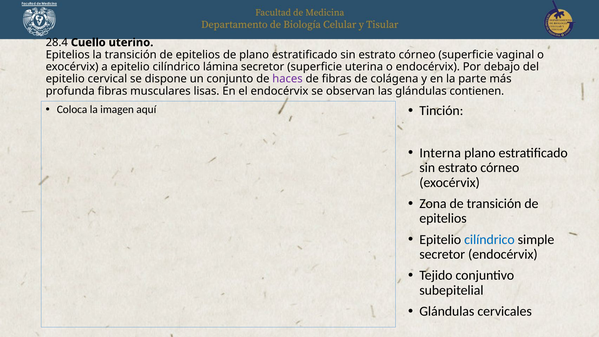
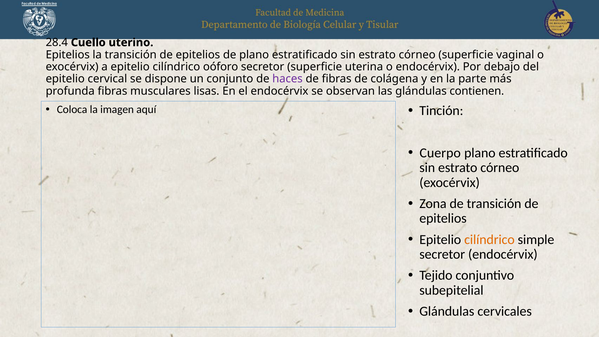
lámina: lámina -> oóforo
Interna: Interna -> Cuerpo
cilíndrico at (489, 239) colour: blue -> orange
